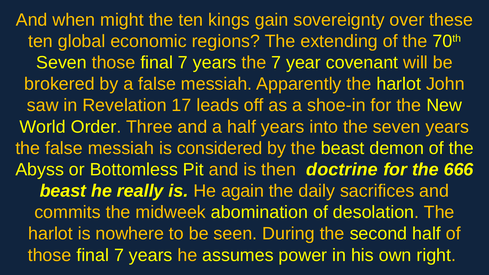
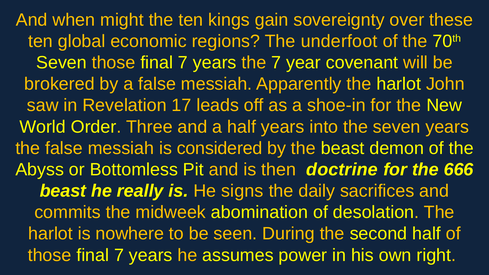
extending: extending -> underfoot
again: again -> signs
